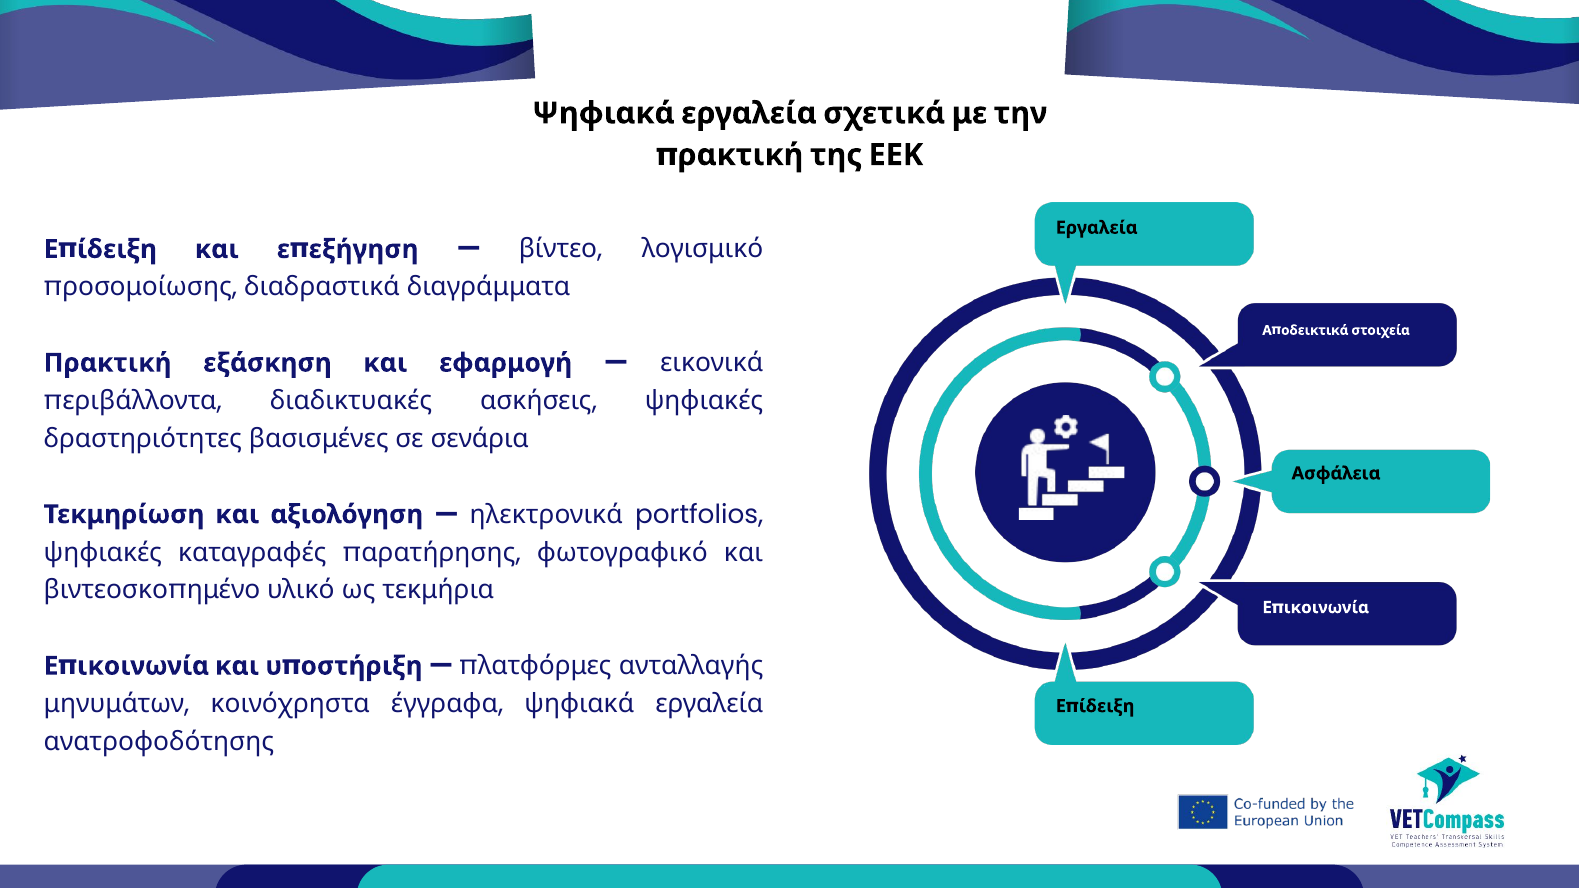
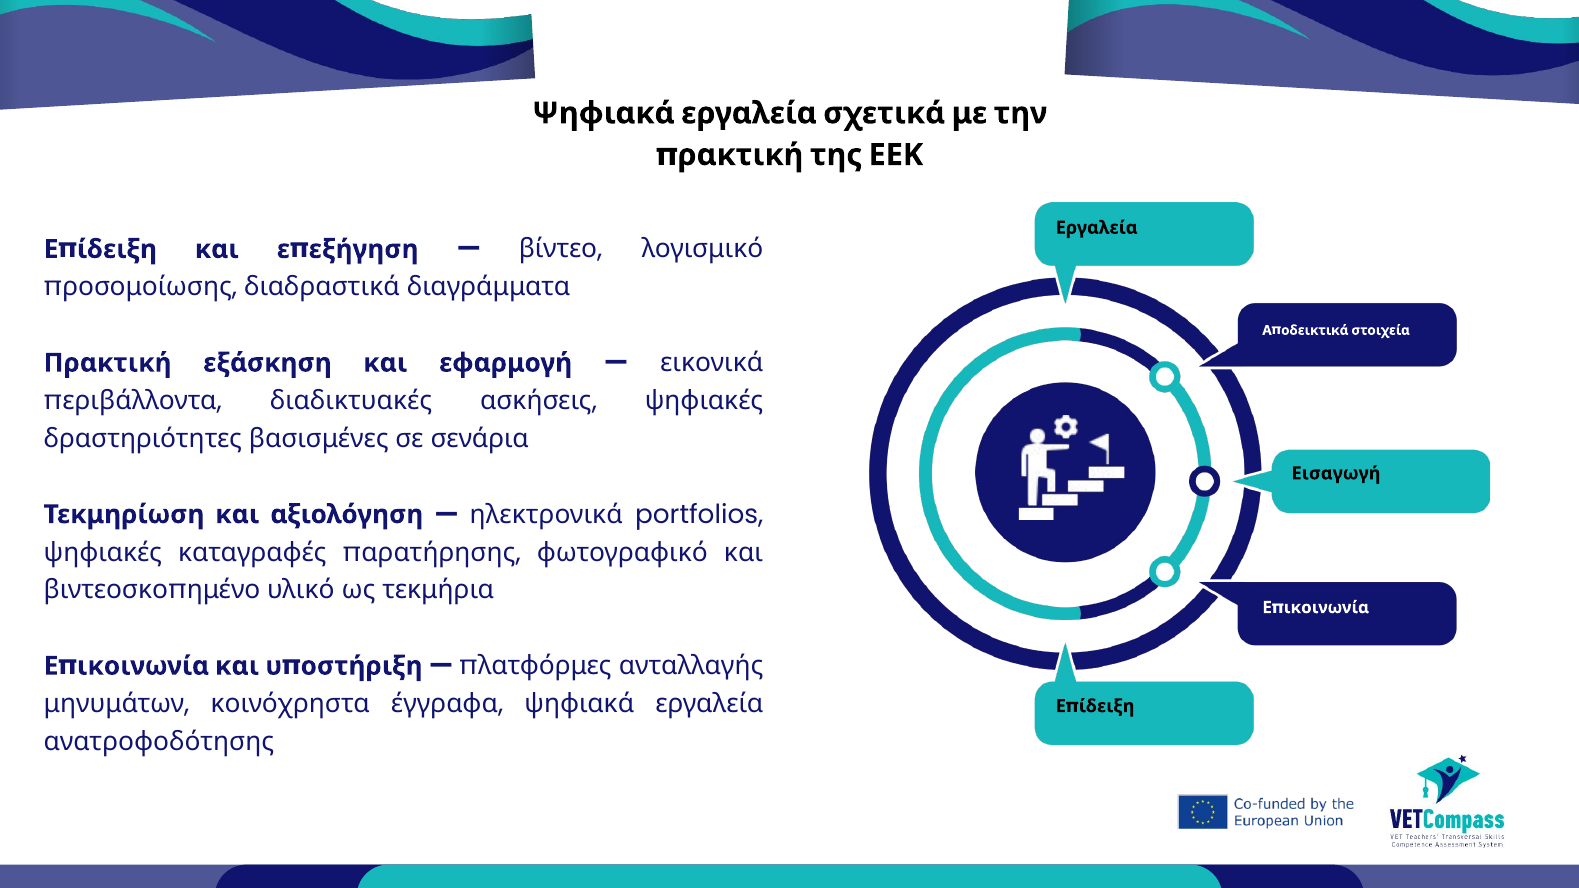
Ασφάλεια: Ασφάλεια -> Εισαγωγή
